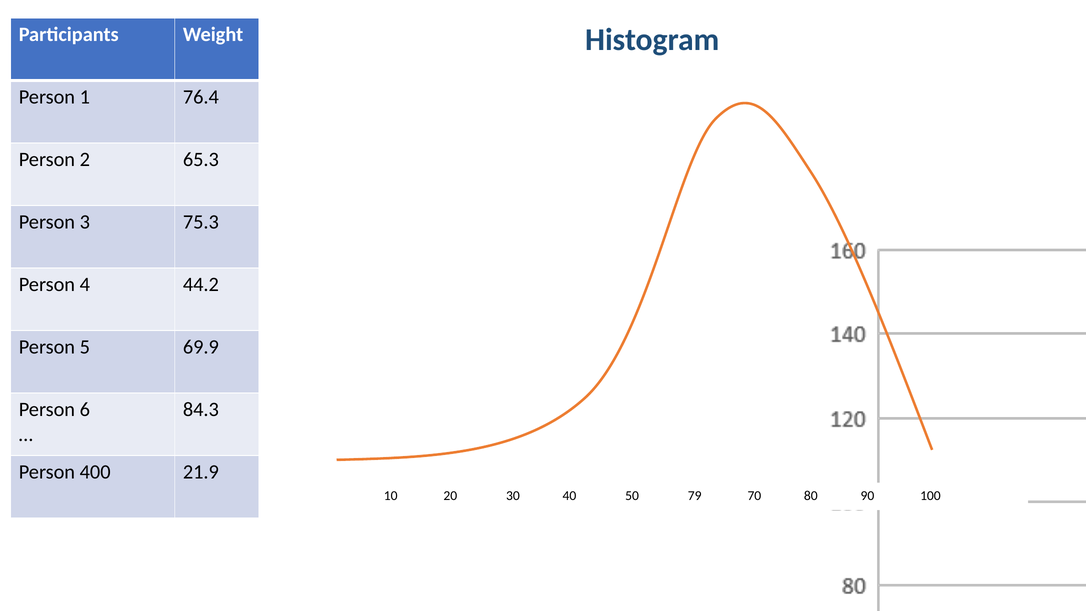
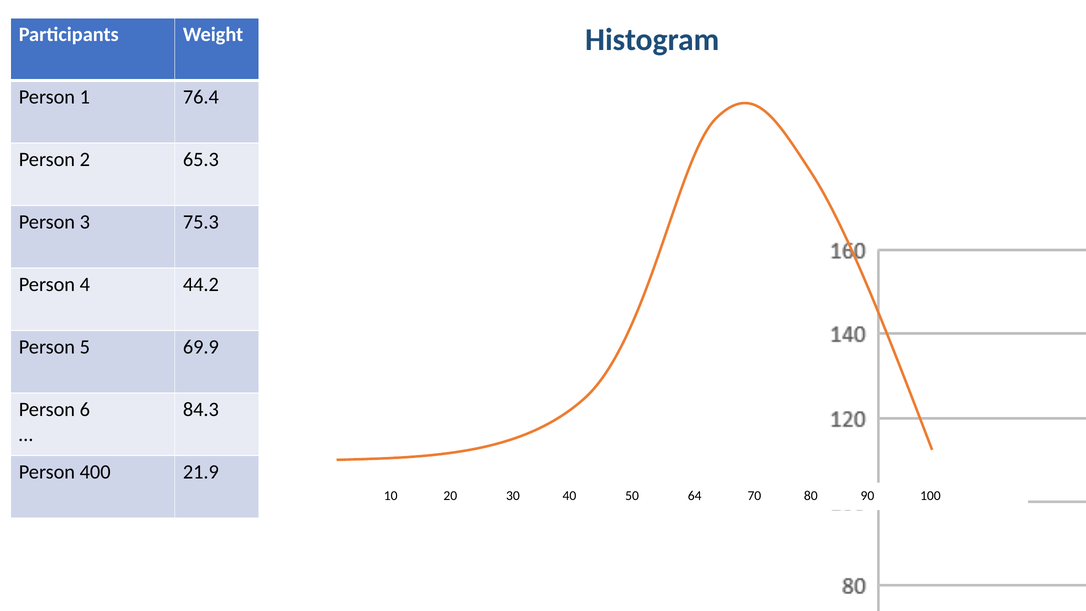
79: 79 -> 64
